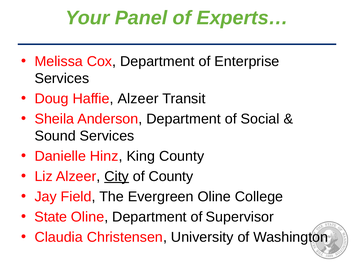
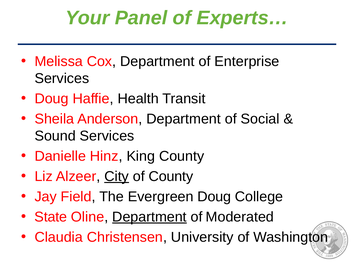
Haffie Alzeer: Alzeer -> Health
Evergreen Oline: Oline -> Doug
Department at (149, 217) underline: none -> present
Supervisor: Supervisor -> Moderated
